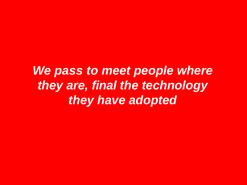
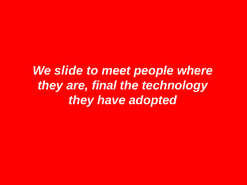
pass: pass -> slide
